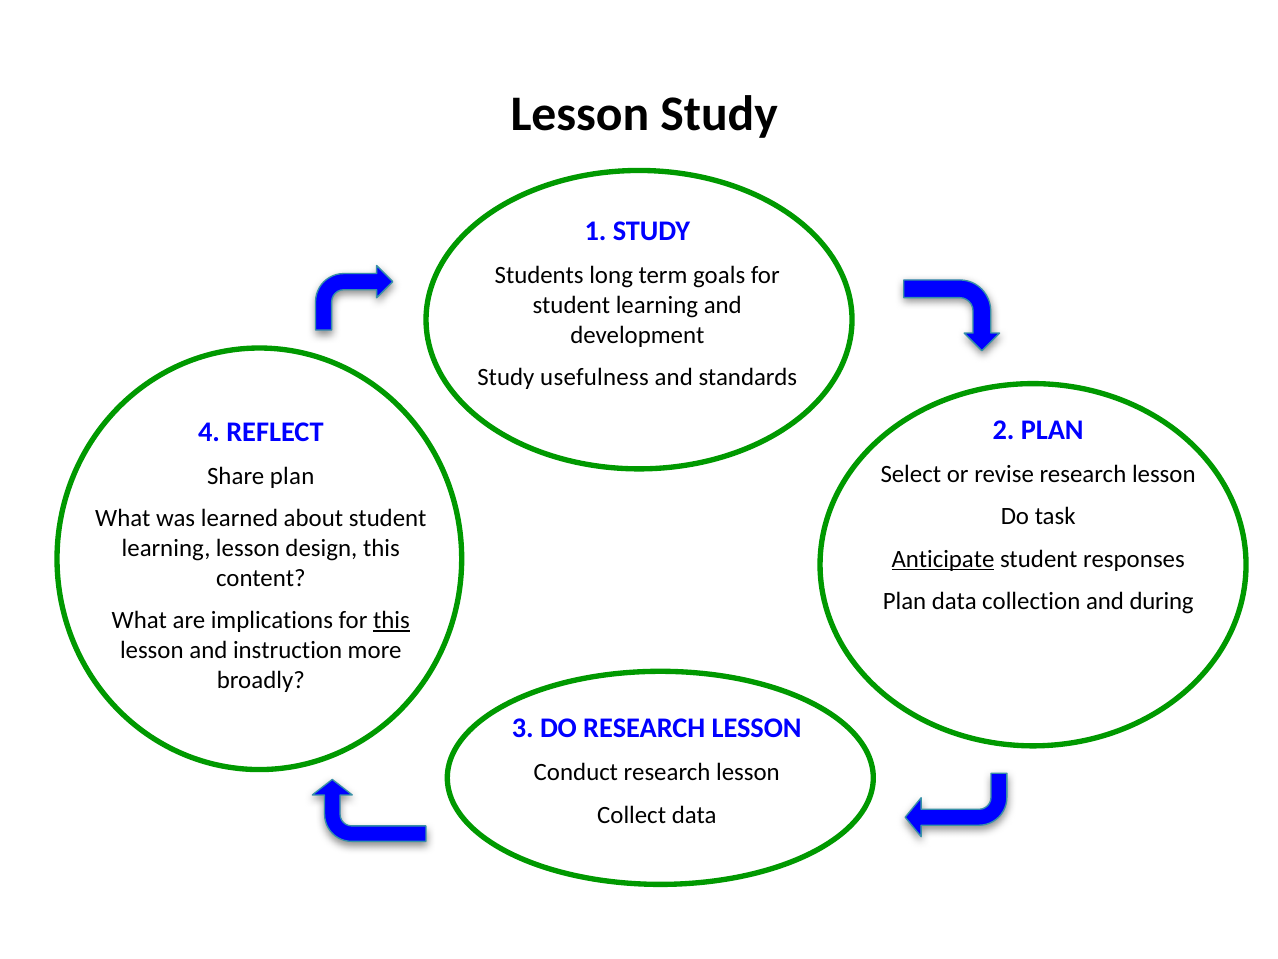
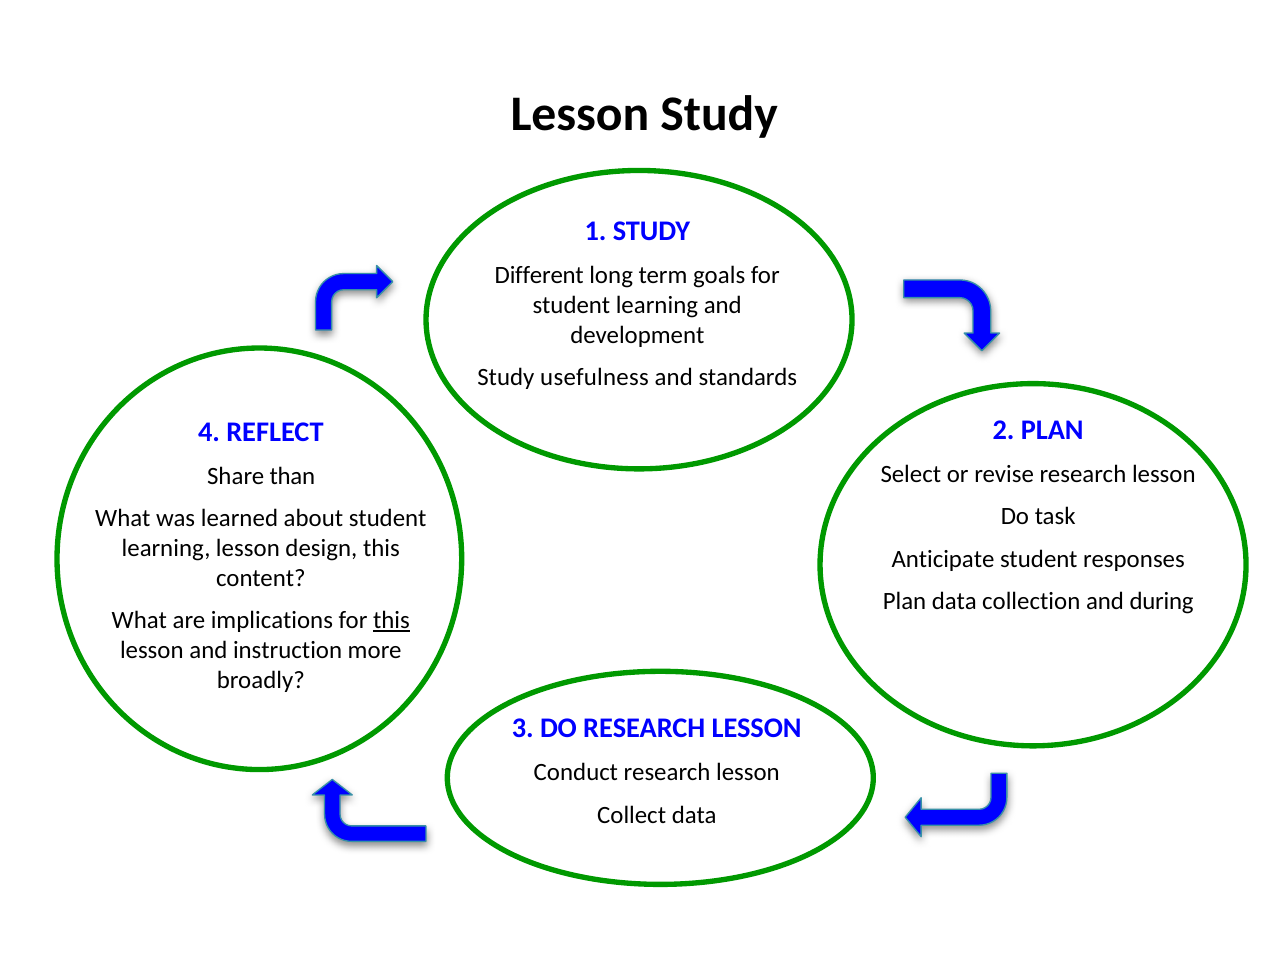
Students: Students -> Different
Share plan: plan -> than
Anticipate underline: present -> none
